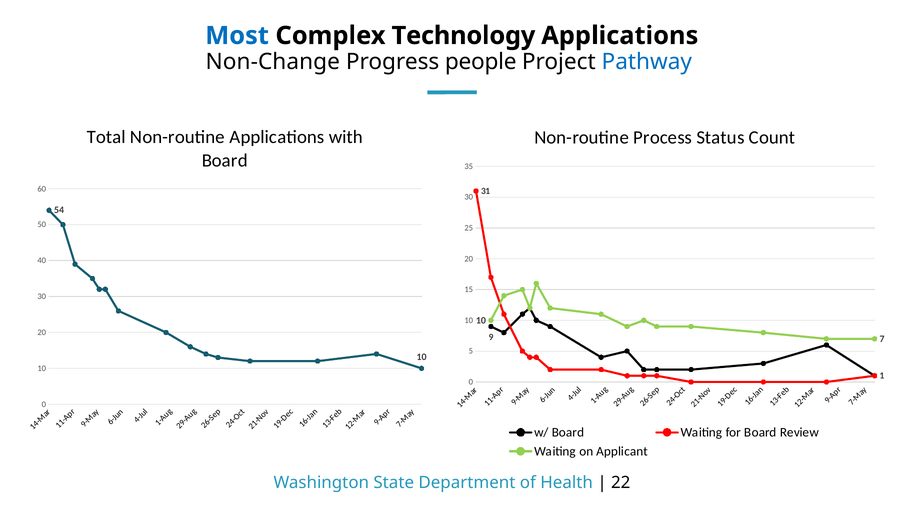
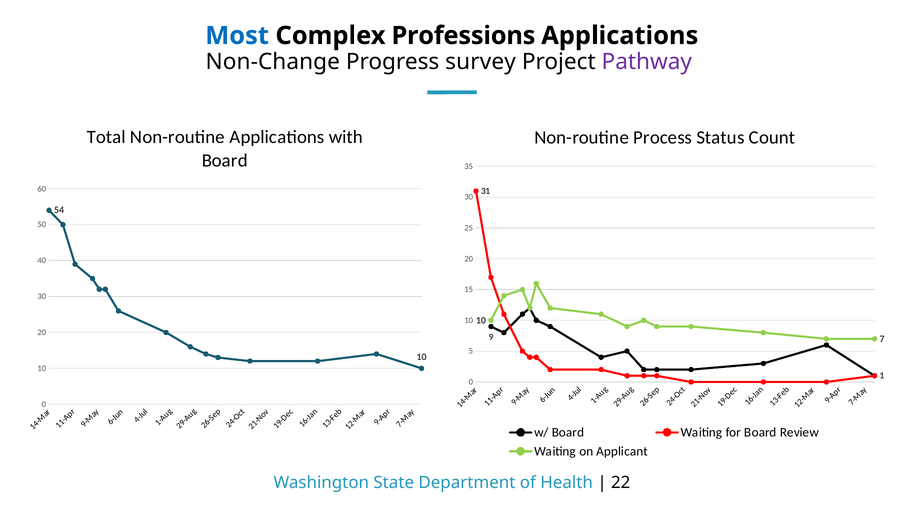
Technology: Technology -> Professions
people: people -> survey
Pathway colour: blue -> purple
